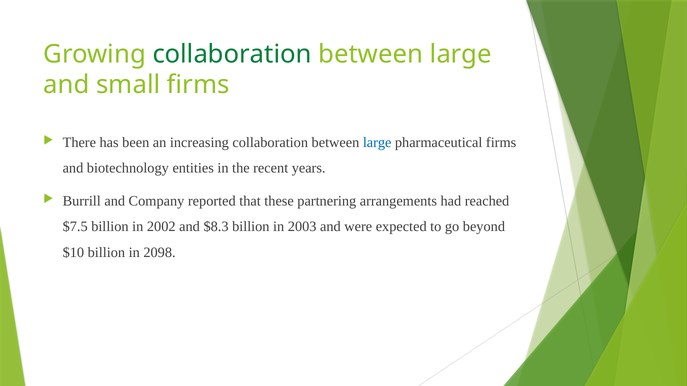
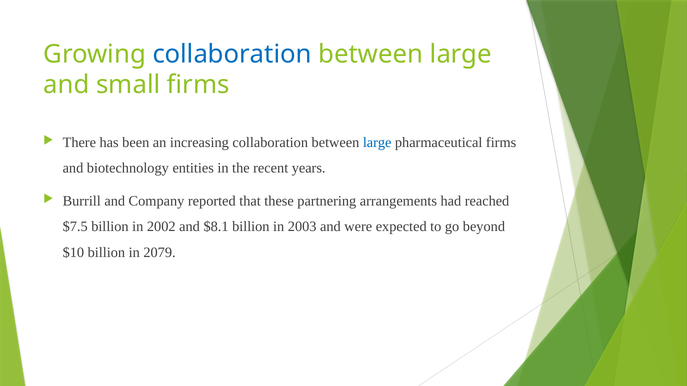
collaboration at (232, 54) colour: green -> blue
$8.3: $8.3 -> $8.1
2098: 2098 -> 2079
